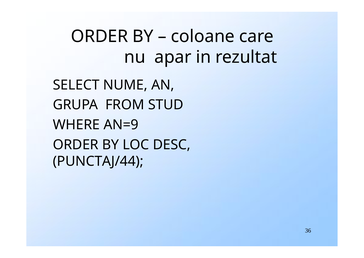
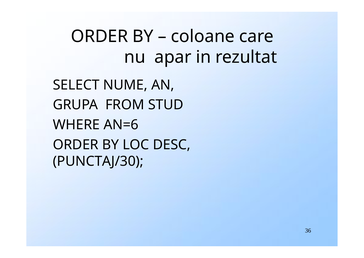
AN=9: AN=9 -> AN=6
PUNCTAJ/44: PUNCTAJ/44 -> PUNCTAJ/30
